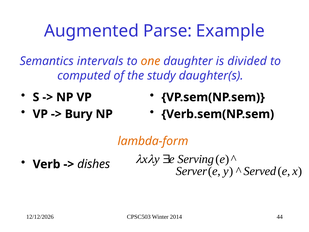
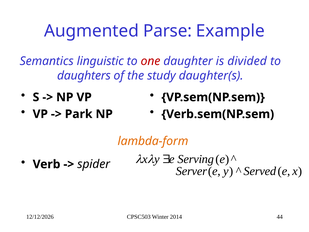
intervals: intervals -> linguistic
one colour: orange -> red
computed: computed -> daughters
Bury: Bury -> Park
dishes: dishes -> spider
